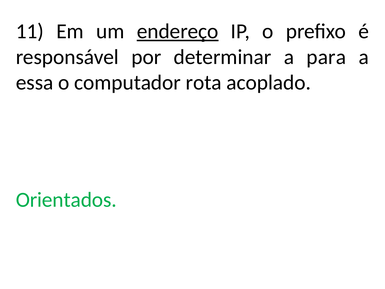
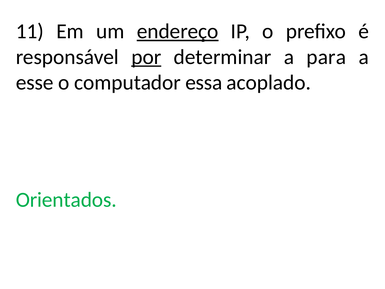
por underline: none -> present
essa: essa -> esse
rota: rota -> essa
